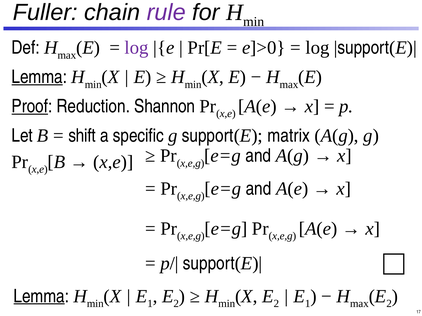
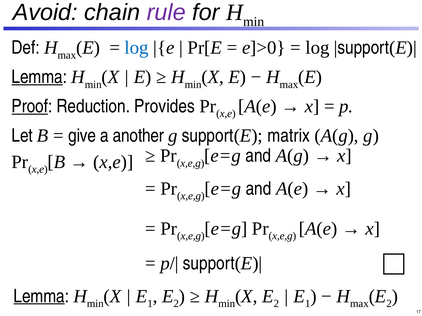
Fuller: Fuller -> Avoid
log at (137, 48) colour: purple -> blue
Shannon: Shannon -> Provides
shift: shift -> give
specific: specific -> another
